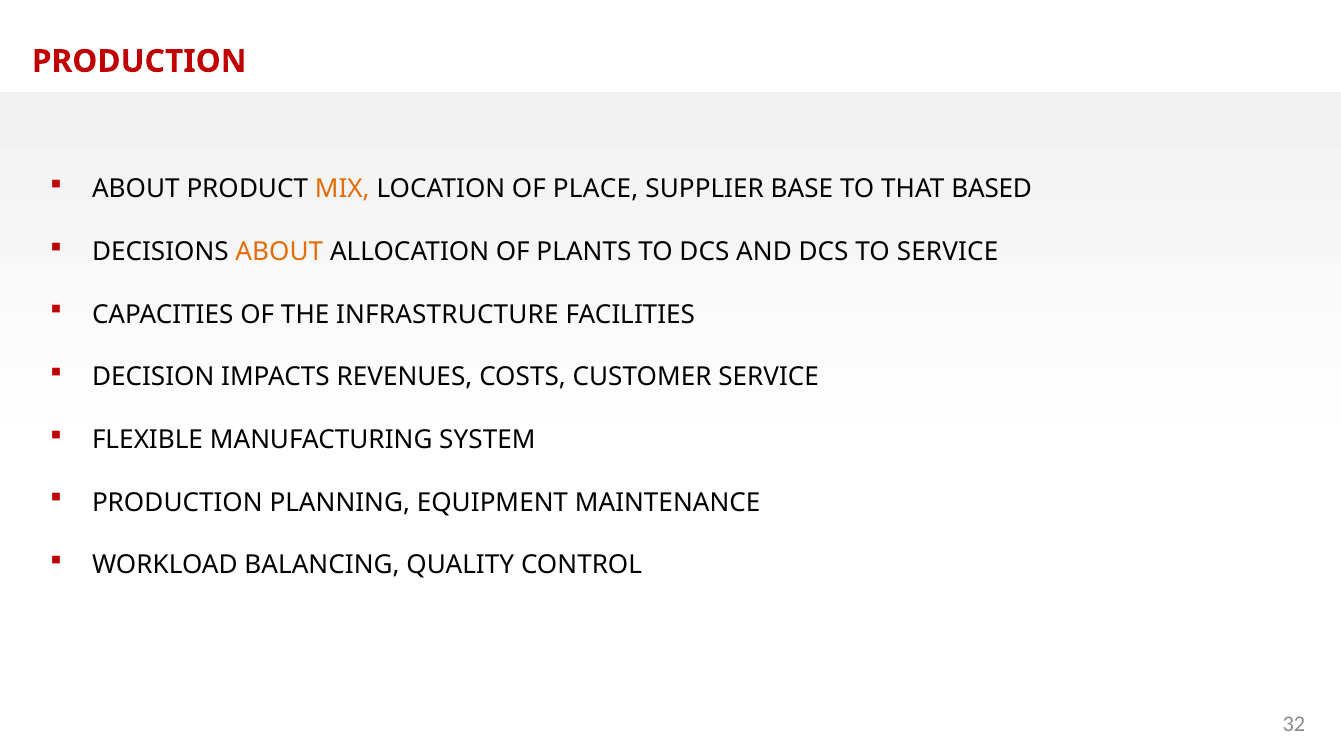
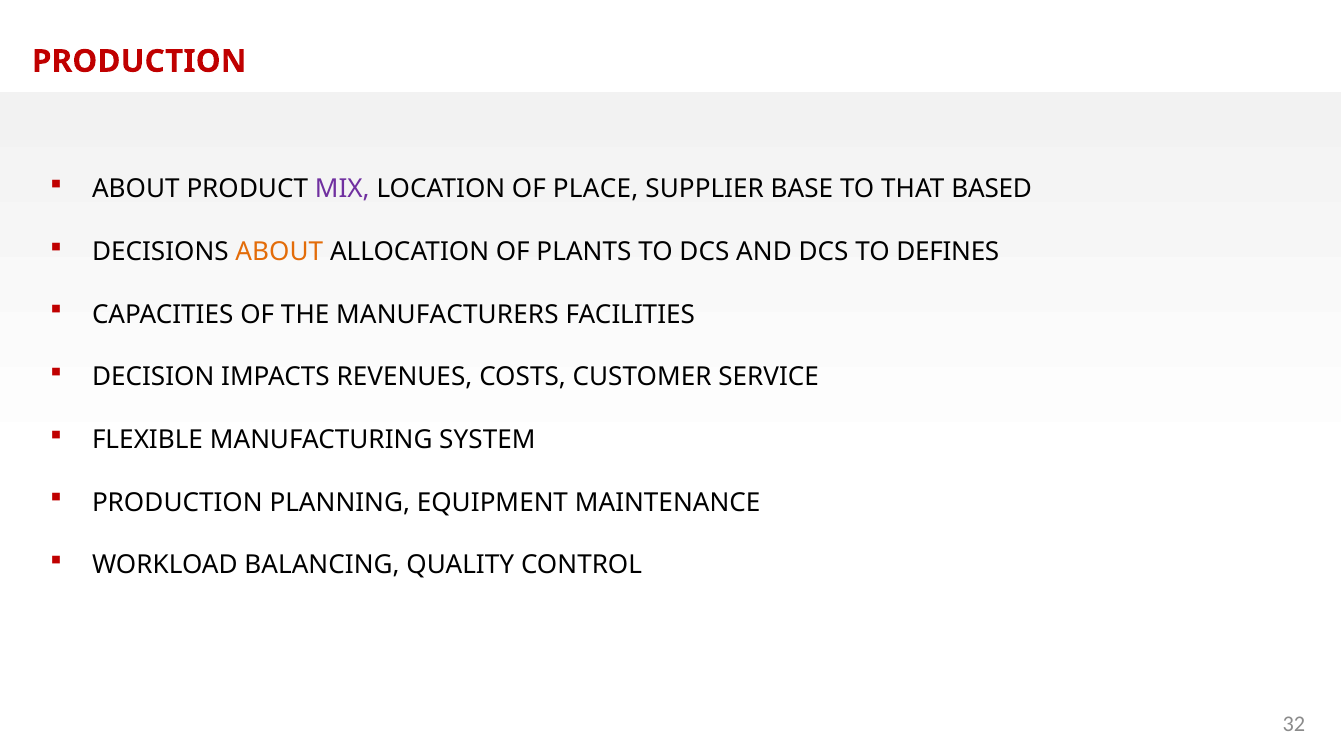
MIX colour: orange -> purple
TO SERVICE: SERVICE -> DEFINES
INFRASTRUCTURE: INFRASTRUCTURE -> MANUFACTURERS
